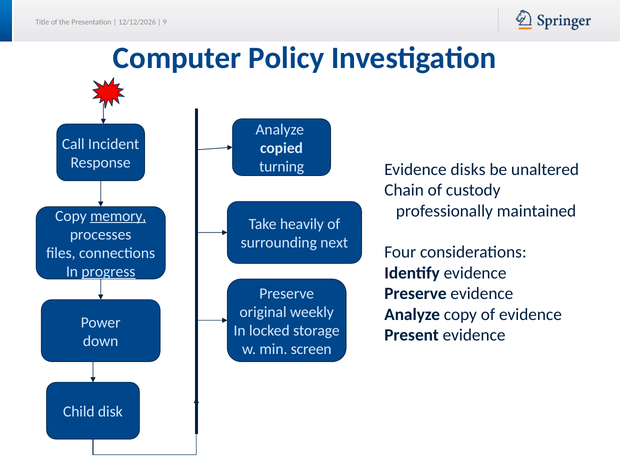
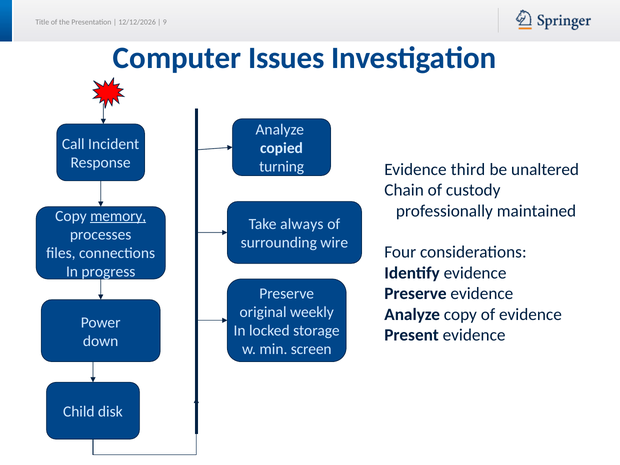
Policy: Policy -> Issues
disks: disks -> third
heavily: heavily -> always
next: next -> wire
progress underline: present -> none
